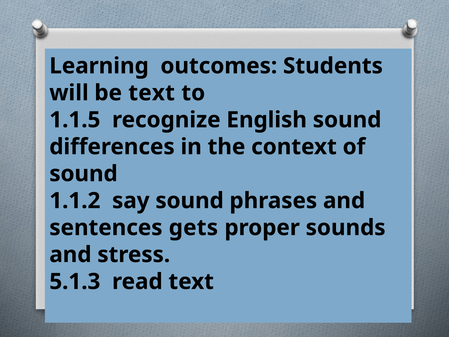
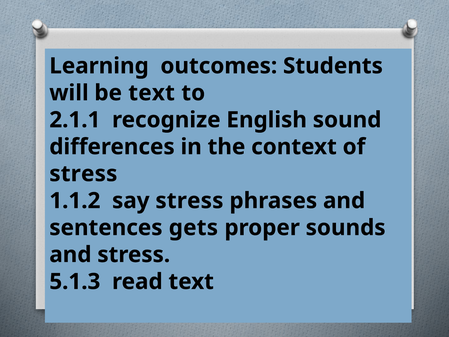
1.1.5: 1.1.5 -> 2.1.1
sound at (83, 174): sound -> stress
say sound: sound -> stress
